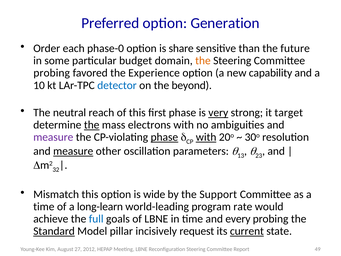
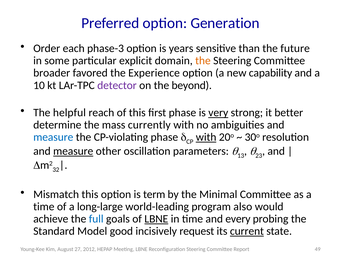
phase-0: phase-0 -> phase-3
share: share -> years
budget: budget -> explicit
probing at (52, 73): probing -> broader
detector colour: blue -> purple
neutral: neutral -> helpful
target: target -> better
the at (92, 125) underline: present -> none
electrons: electrons -> currently
measure at (53, 137) colour: purple -> blue
phase at (164, 137) underline: present -> none
wide: wide -> term
Support: Support -> Minimal
long-learn: long-learn -> long-large
rate: rate -> also
LBNE at (156, 219) underline: none -> present
Standard underline: present -> none
pillar: pillar -> good
